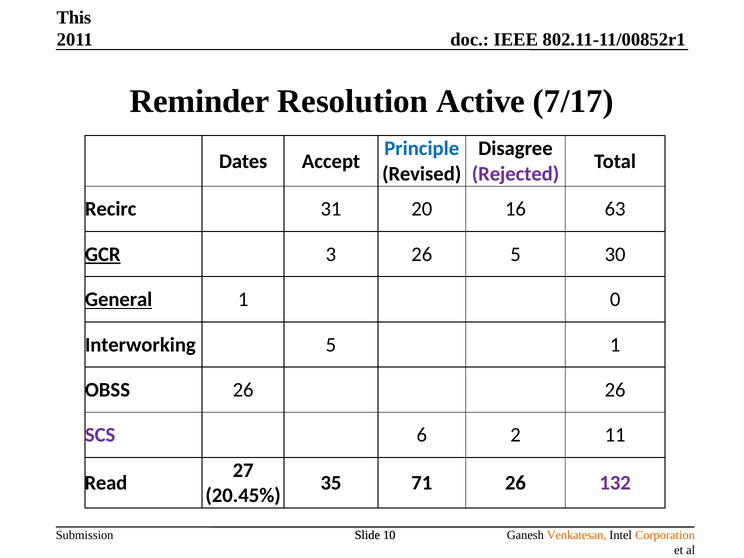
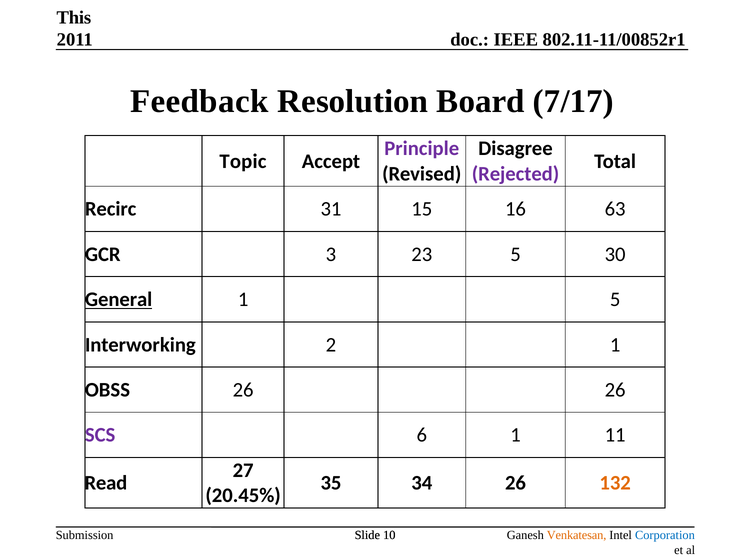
Reminder: Reminder -> Feedback
Active: Active -> Board
Principle colour: blue -> purple
Dates: Dates -> Topic
20: 20 -> 15
GCR underline: present -> none
3 26: 26 -> 23
1 0: 0 -> 5
Interworking 5: 5 -> 2
6 2: 2 -> 1
71: 71 -> 34
132 colour: purple -> orange
Corporation colour: orange -> blue
